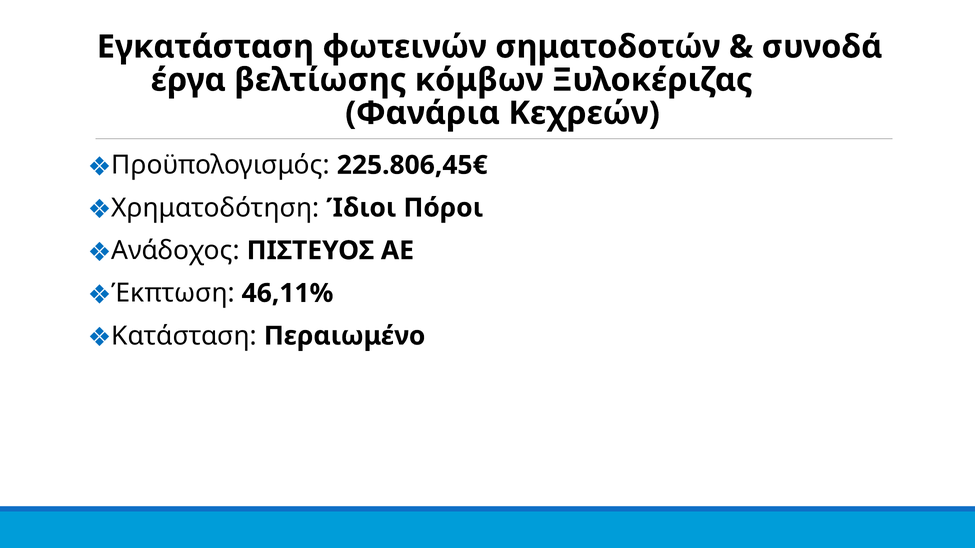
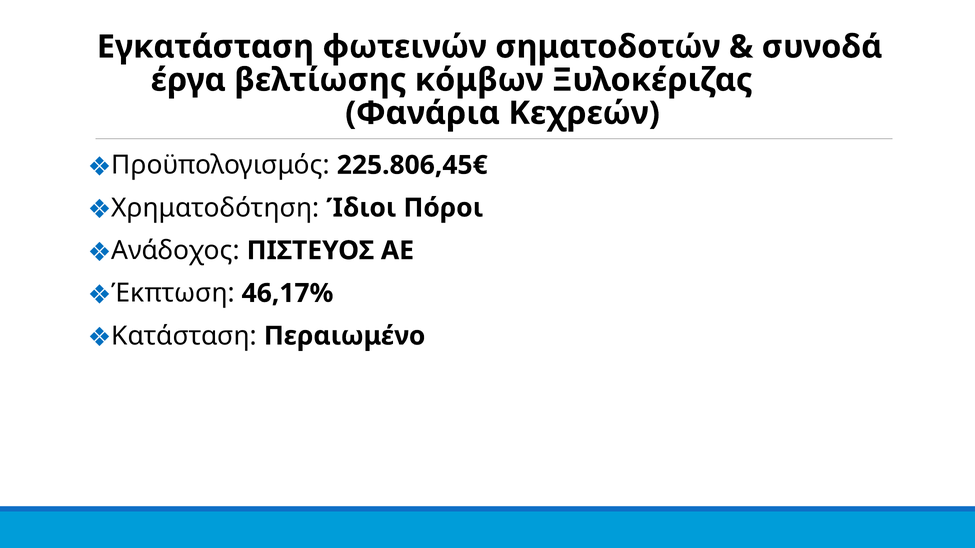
46,11%: 46,11% -> 46,17%
